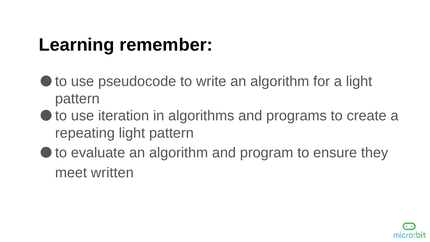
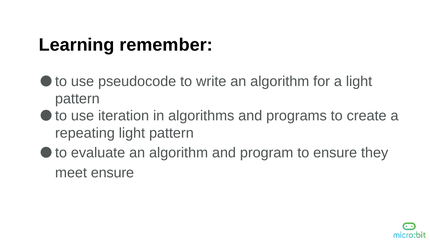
meet written: written -> ensure
